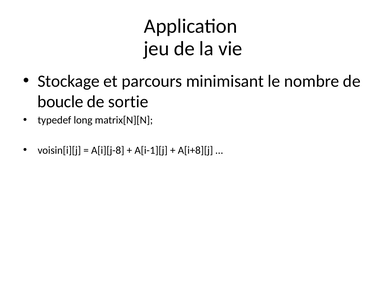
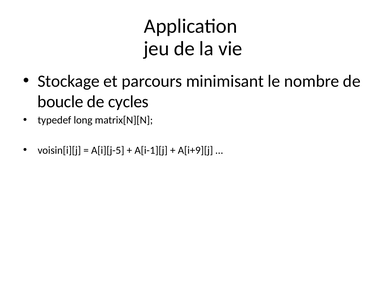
sortie: sortie -> cycles
A[i][j-8: A[i][j-8 -> A[i][j-5
A[i+8][j: A[i+8][j -> A[i+9][j
